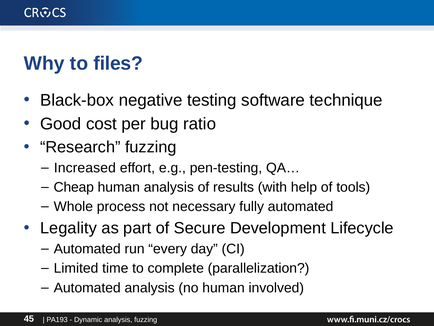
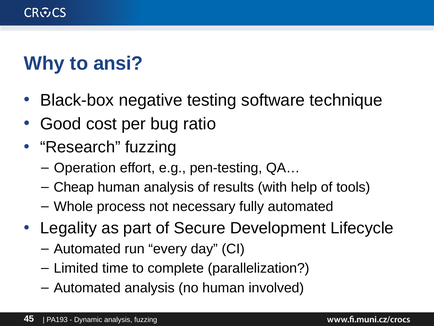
files: files -> ansi
Increased: Increased -> Operation
